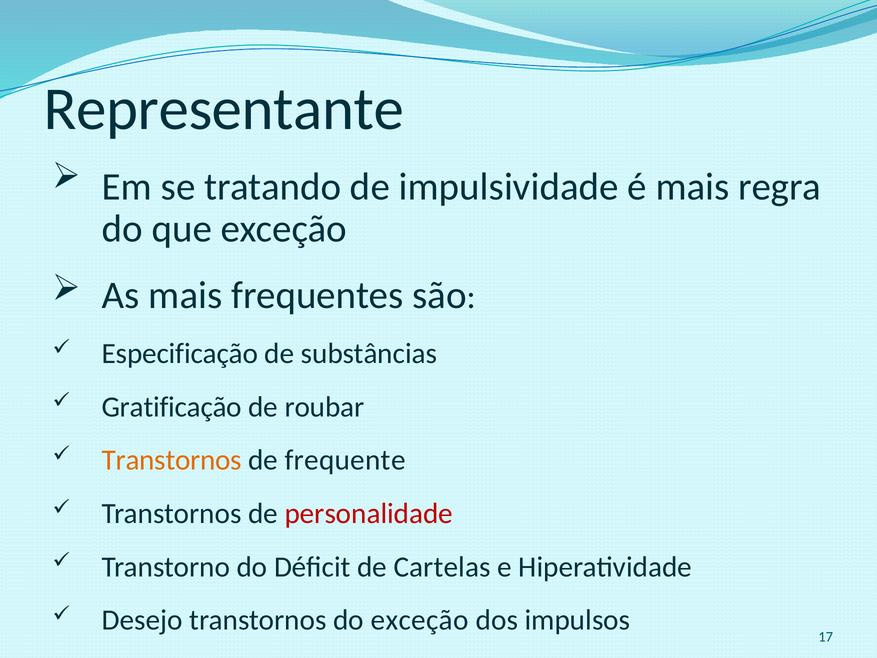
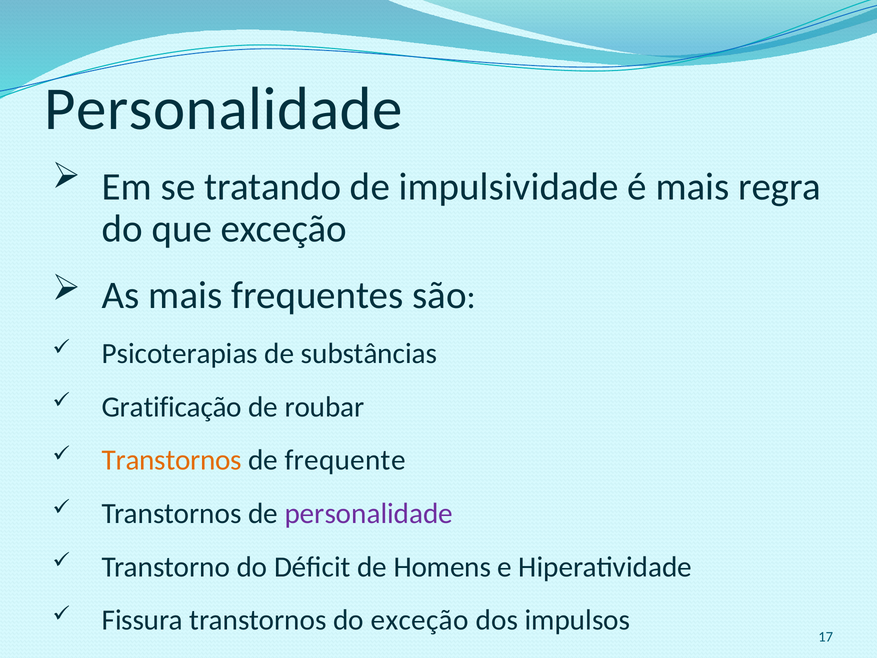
Representante at (224, 109): Representante -> Personalidade
Especificação: Especificação -> Psicoterapias
personalidade at (369, 513) colour: red -> purple
Cartelas: Cartelas -> Homens
Desejo: Desejo -> Fissura
